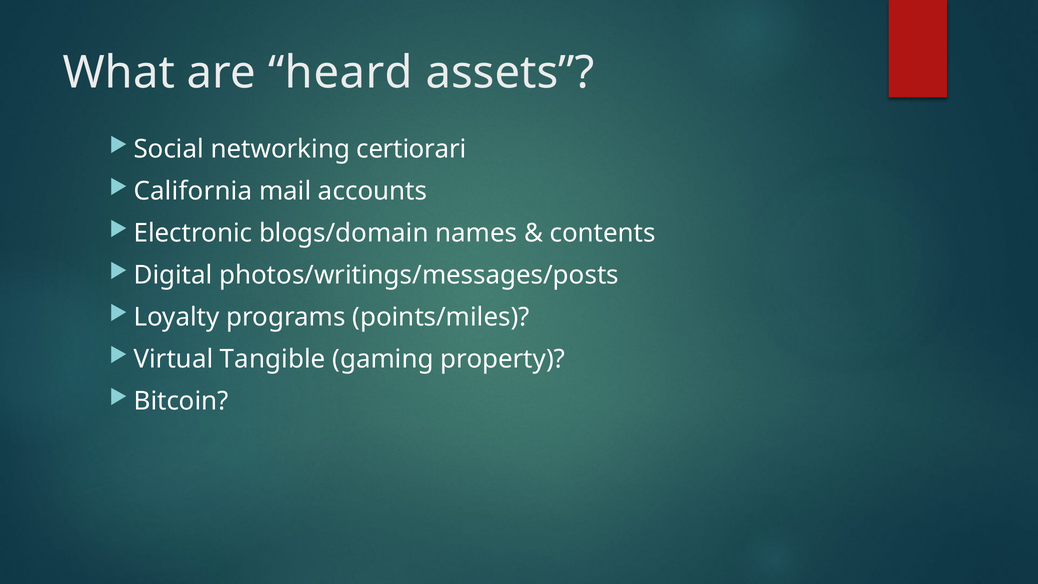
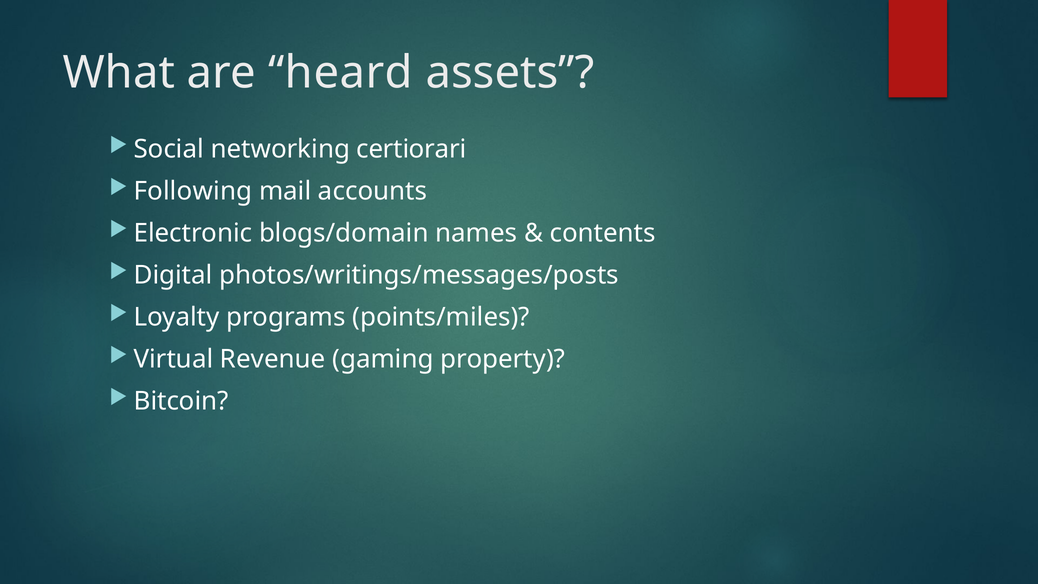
California: California -> Following
Tangible: Tangible -> Revenue
